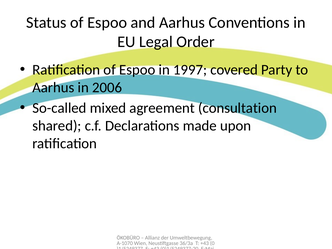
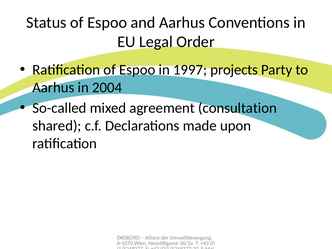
covered: covered -> projects
2006: 2006 -> 2004
